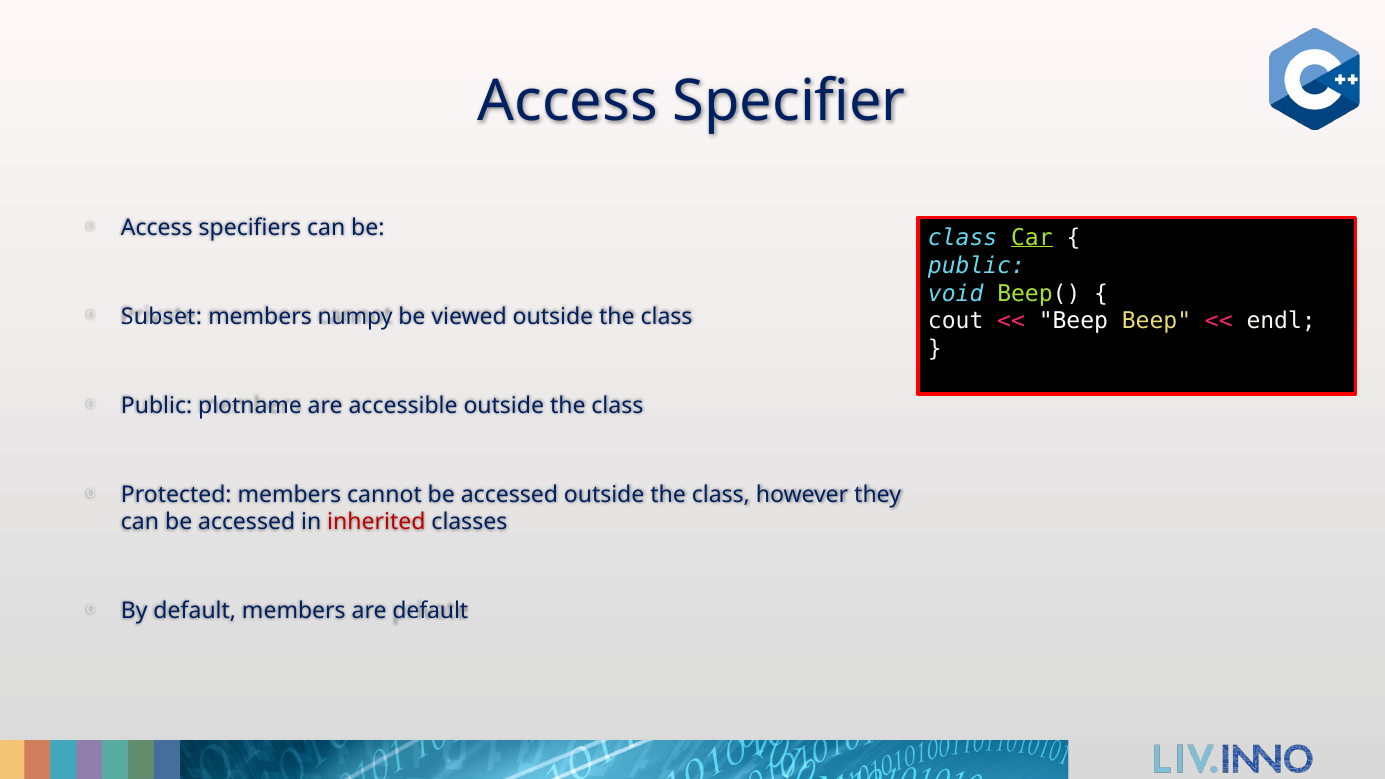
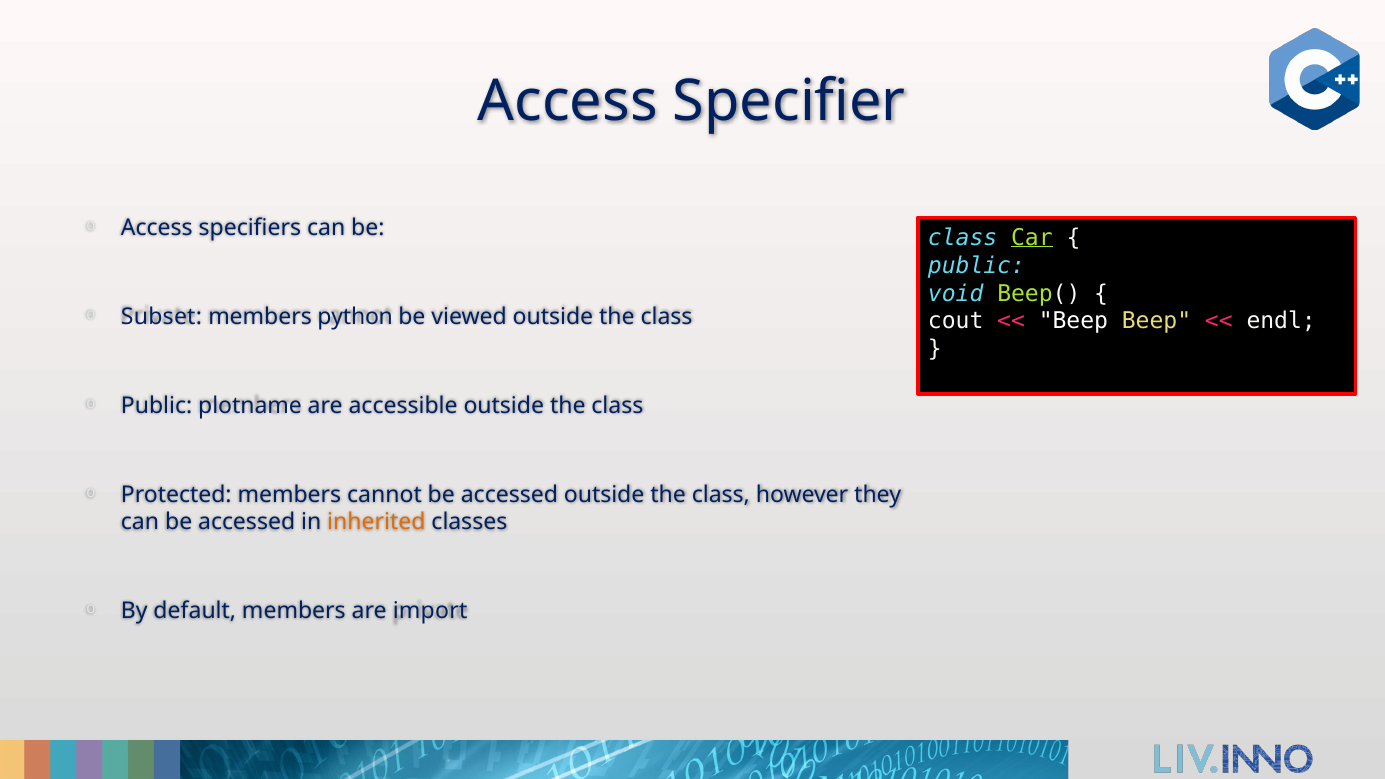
numpy: numpy -> python
inherited colour: red -> orange
are default: default -> import
